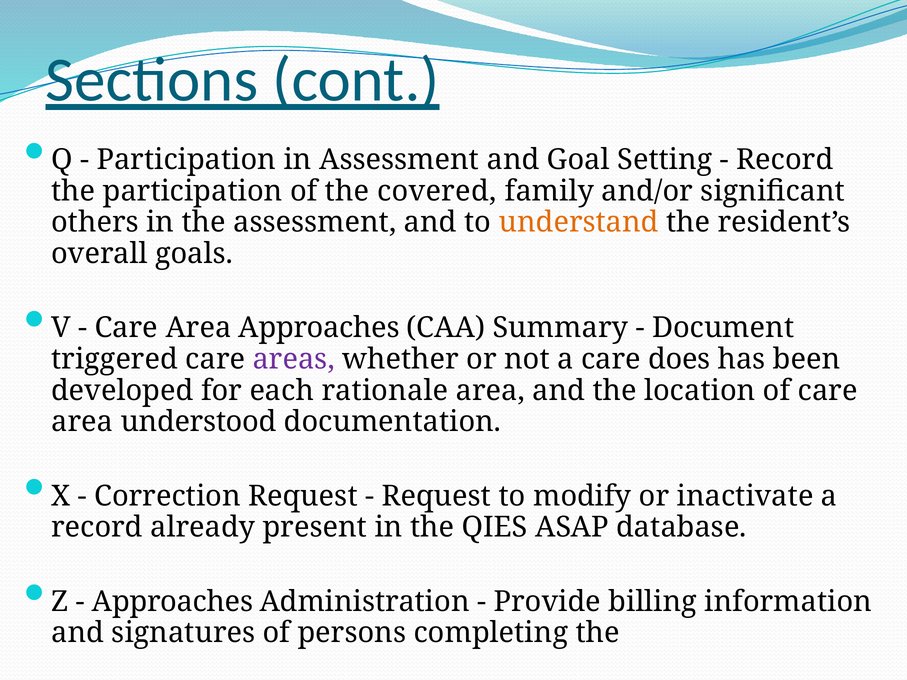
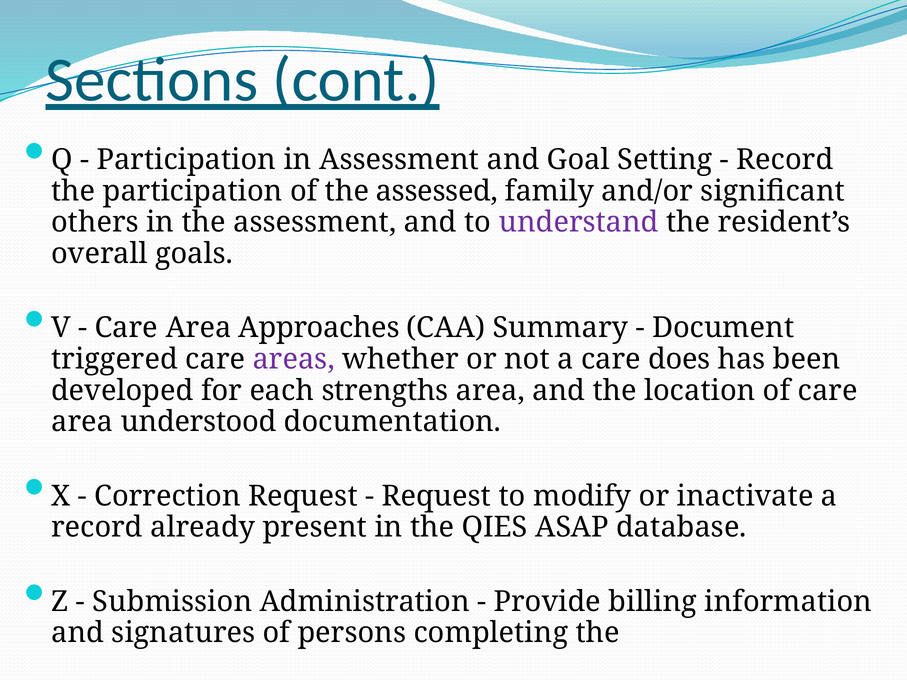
covered: covered -> assessed
understand colour: orange -> purple
rationale: rationale -> strengths
Approaches at (173, 602): Approaches -> Submission
